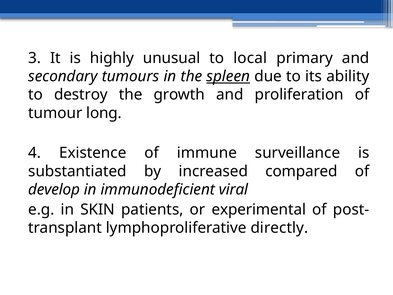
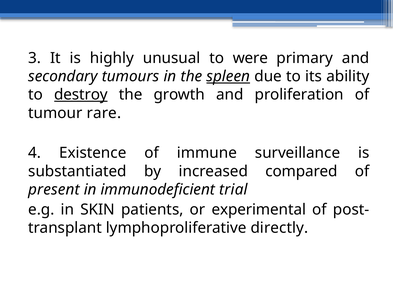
local: local -> were
destroy underline: none -> present
long: long -> rare
develop: develop -> present
viral: viral -> trial
